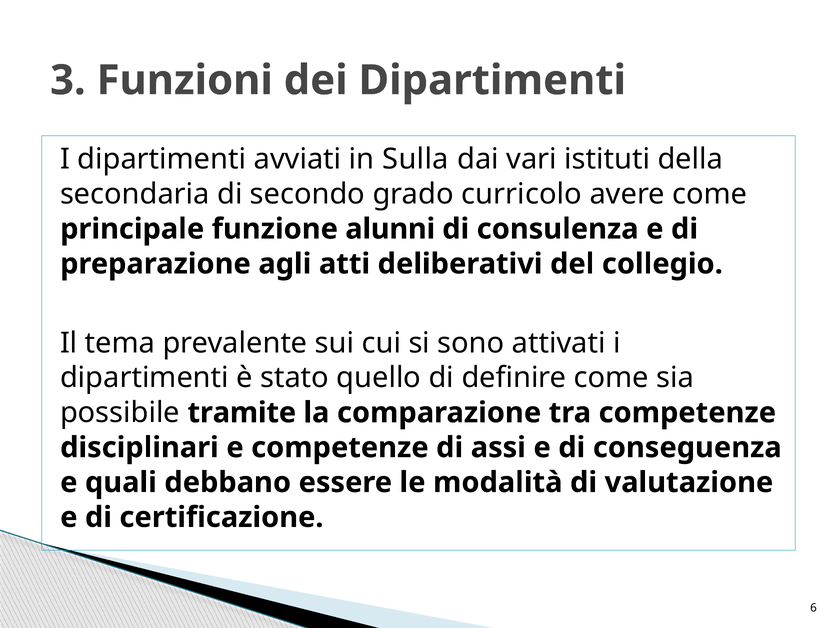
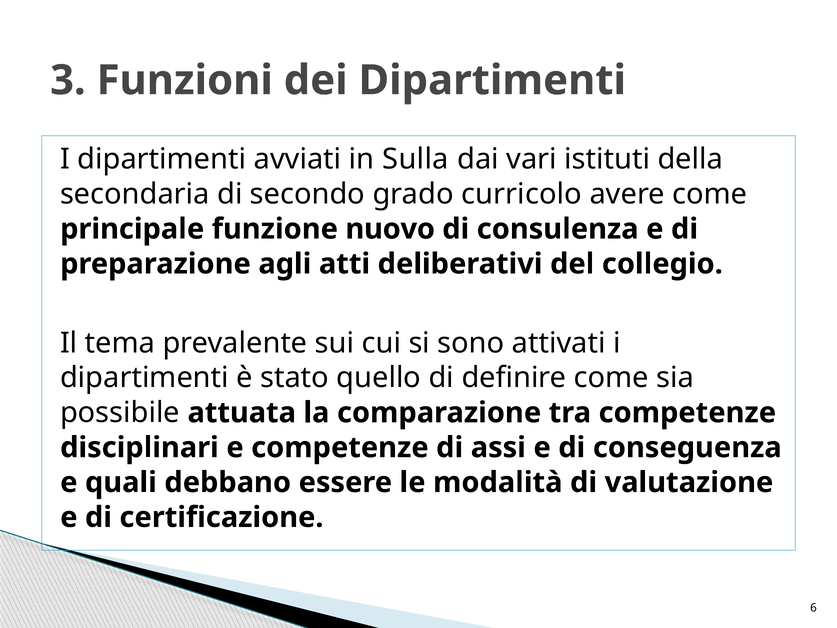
alunni: alunni -> nuovo
tramite: tramite -> attuata
